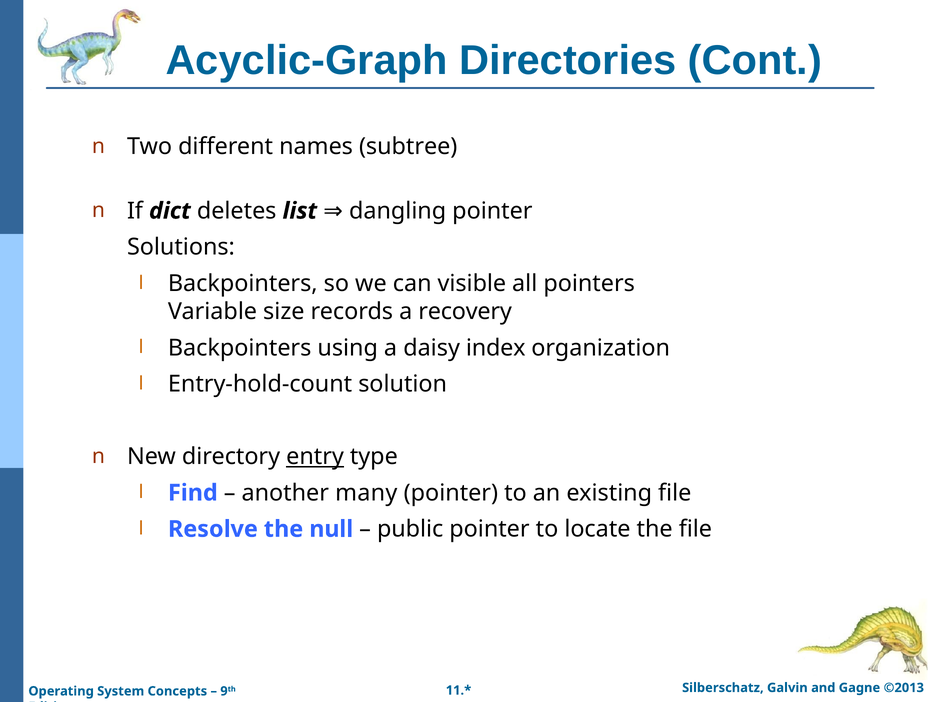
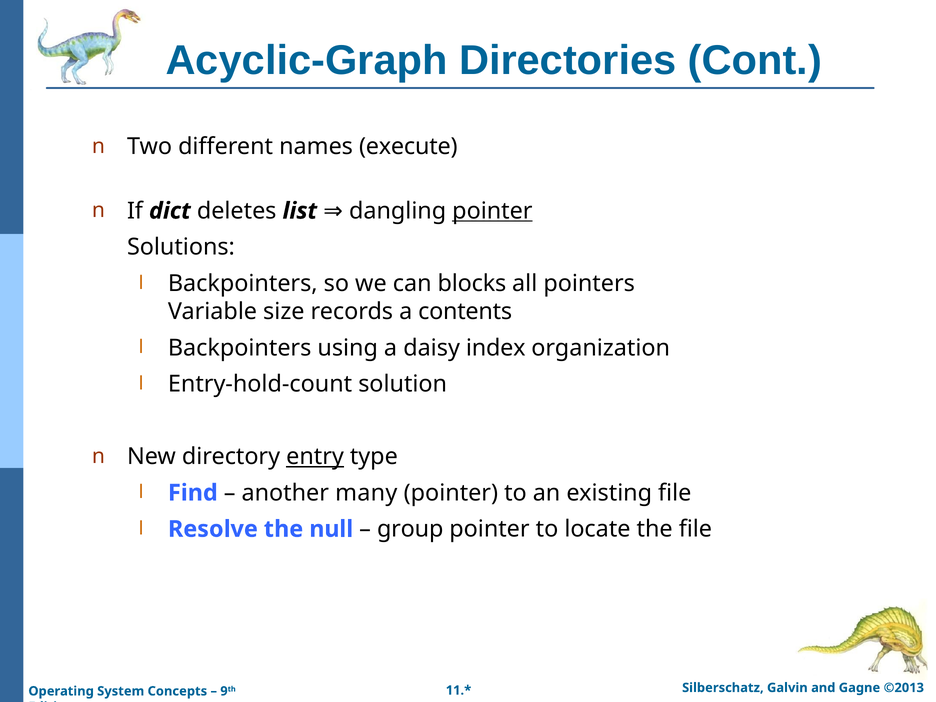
subtree: subtree -> execute
pointer at (492, 211) underline: none -> present
visible: visible -> blocks
recovery: recovery -> contents
public: public -> group
